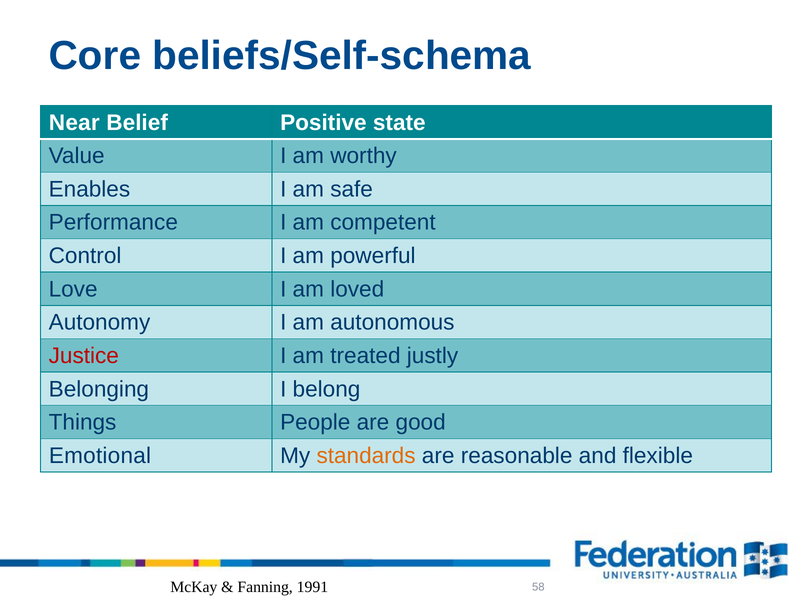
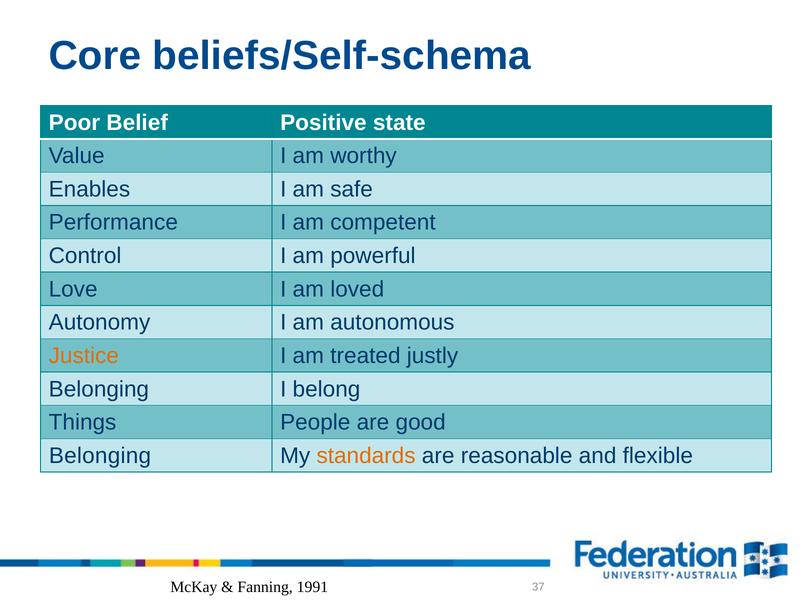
Near: Near -> Poor
Justice colour: red -> orange
Emotional at (100, 456): Emotional -> Belonging
58: 58 -> 37
